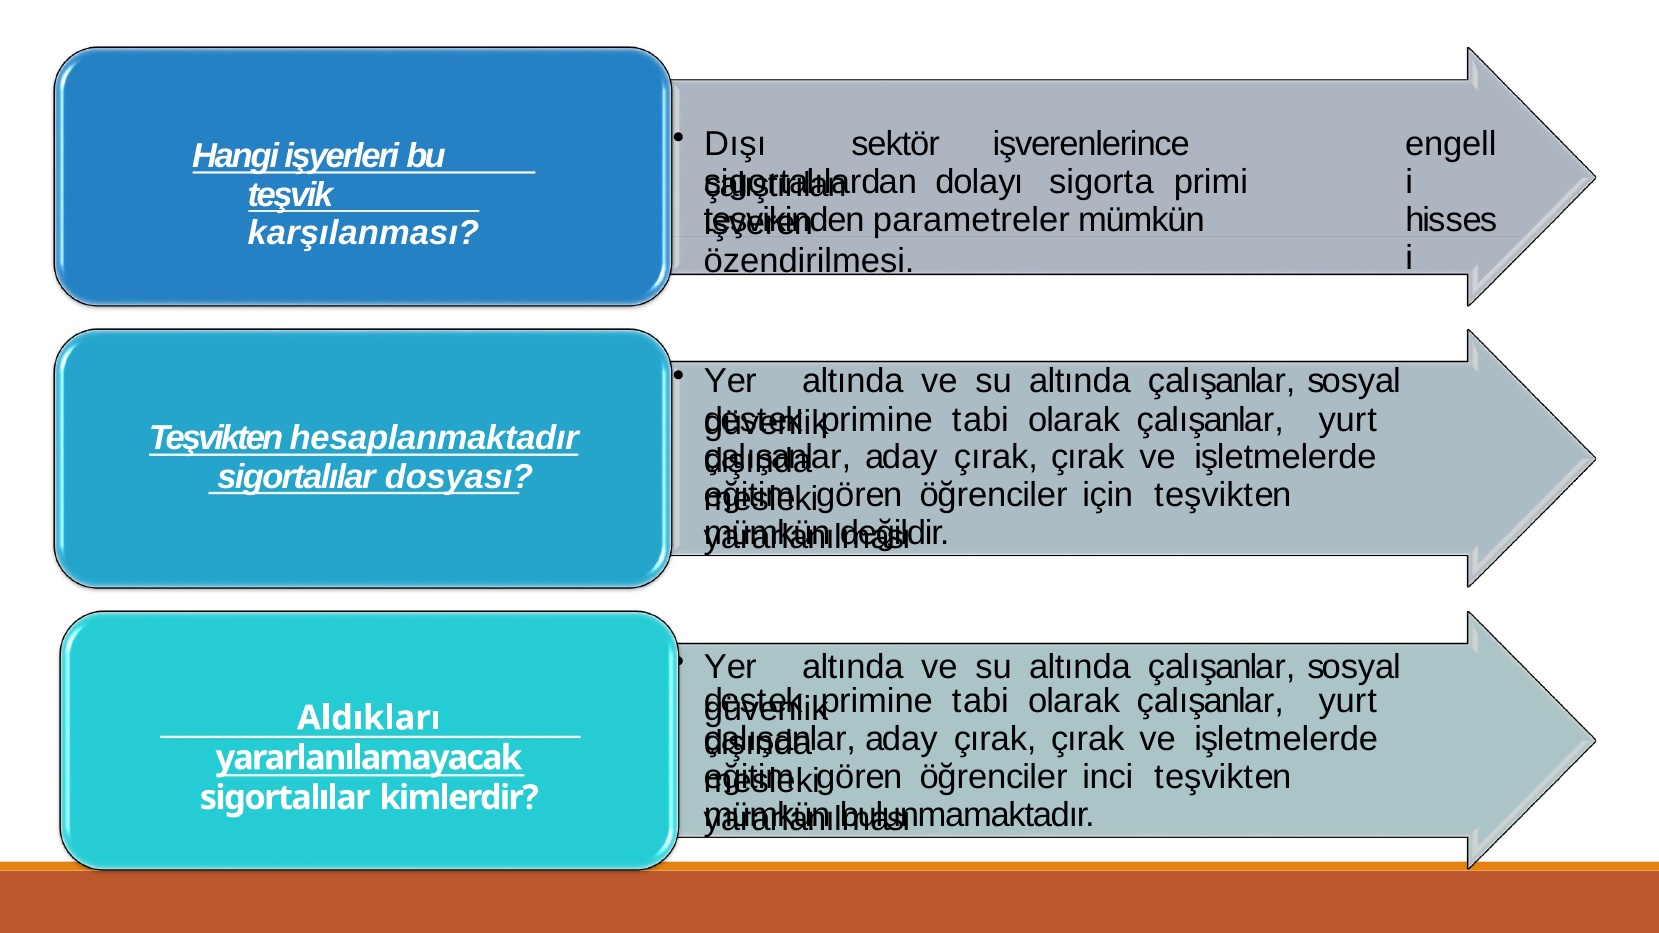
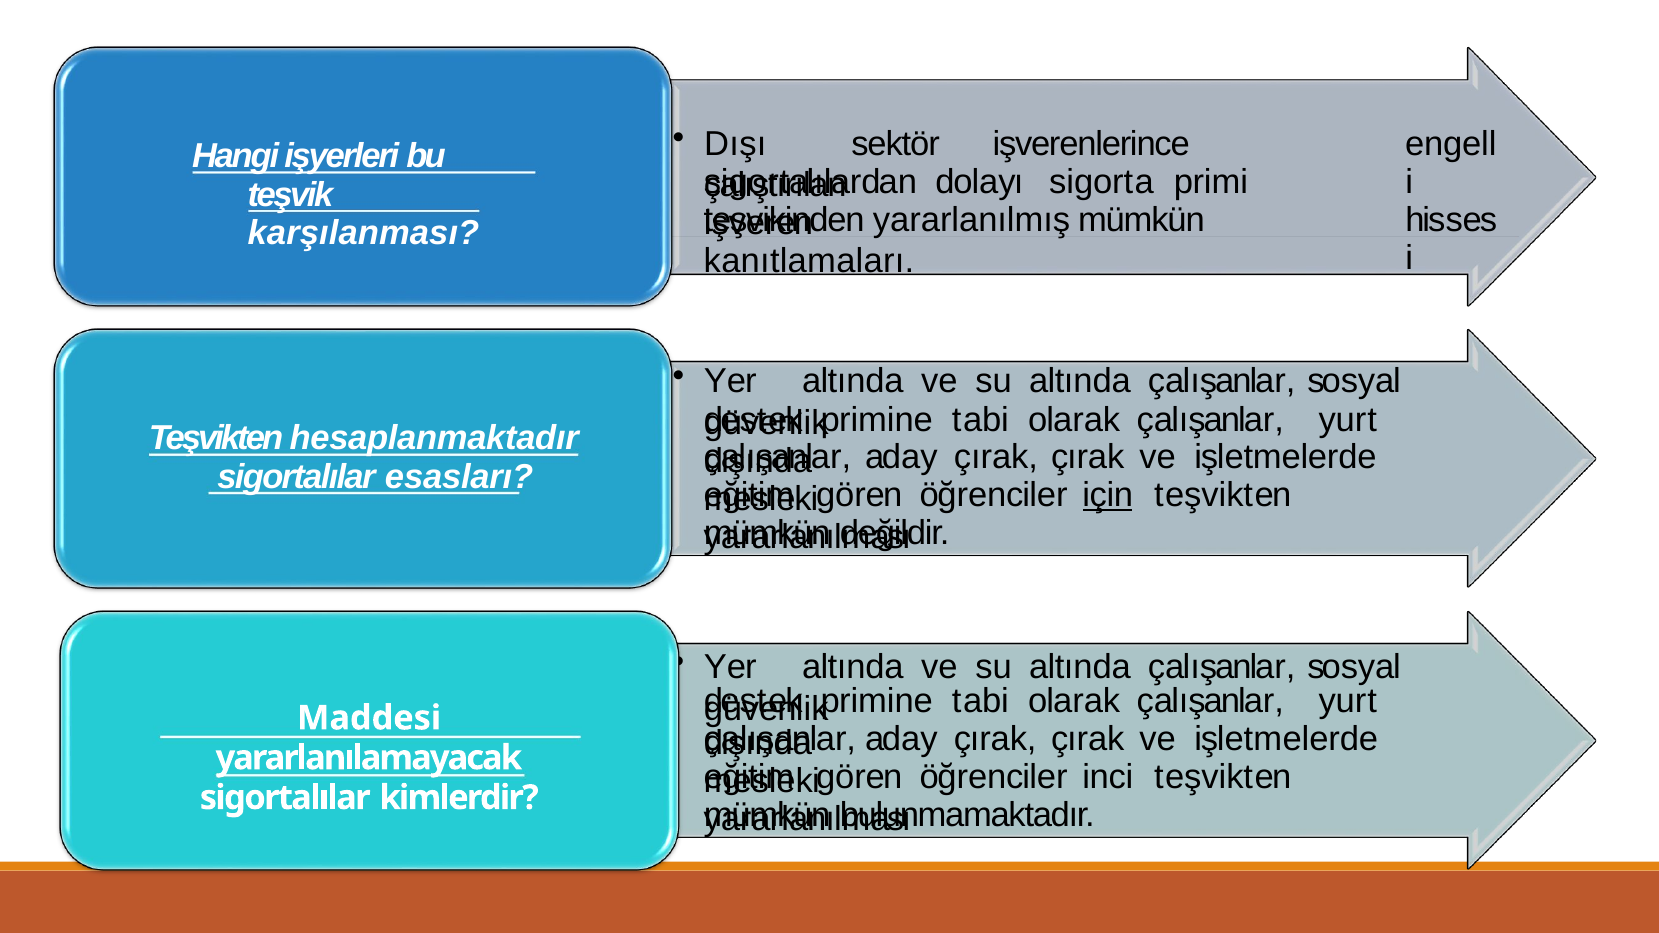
parametreler: parametreler -> yararlanılmış
özendirilmesi: özendirilmesi -> kanıtlamaları
dosyası: dosyası -> esasları
için underline: none -> present
Aldıkları: Aldıkları -> Maddesi
